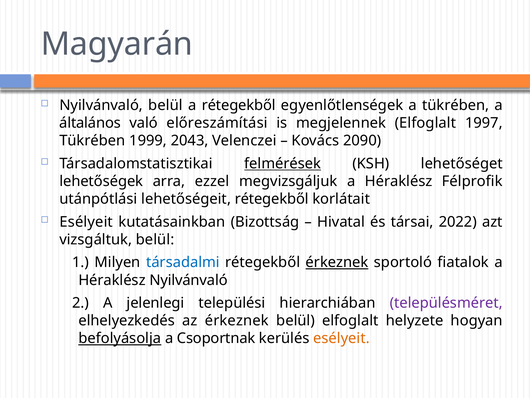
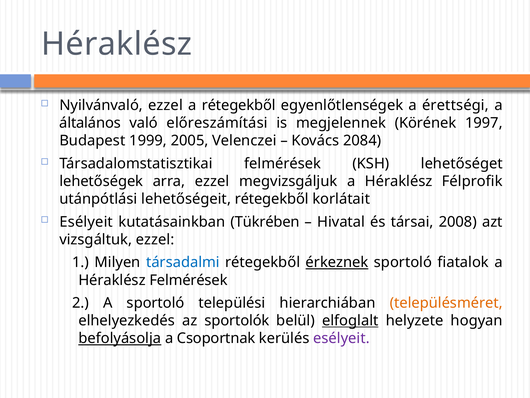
Magyarán at (117, 44): Magyarán -> Héraklész
Nyilvánvaló belül: belül -> ezzel
a tükrében: tükrében -> érettségi
megjelennek Elfoglalt: Elfoglalt -> Körének
Tükrében at (92, 141): Tükrében -> Budapest
2043: 2043 -> 2005
2090: 2090 -> 2084
felmérések at (283, 163) underline: present -> none
Bizottság: Bizottság -> Tükrében
2022: 2022 -> 2008
vizsgáltuk belül: belül -> ezzel
Héraklész Nyilvánvaló: Nyilvánvaló -> Felmérések
A jelenlegi: jelenlegi -> sportoló
településméret colour: purple -> orange
az érkeznek: érkeznek -> sportolók
elfoglalt at (350, 320) underline: none -> present
esélyeit at (341, 338) colour: orange -> purple
